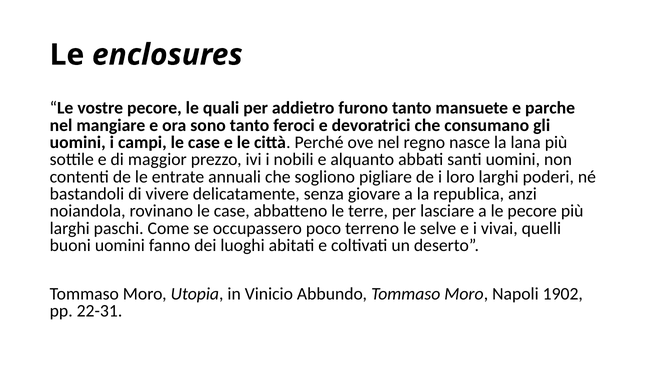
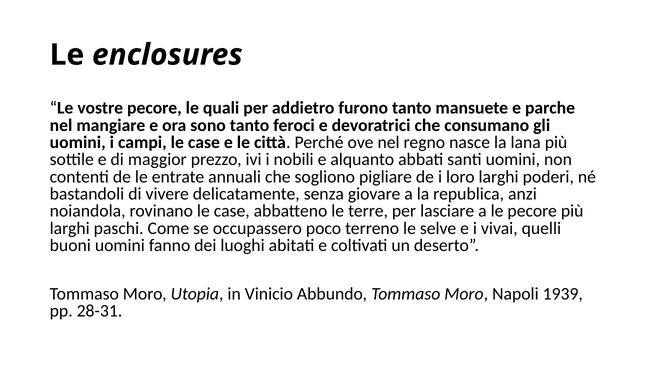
1902: 1902 -> 1939
22-31: 22-31 -> 28-31
